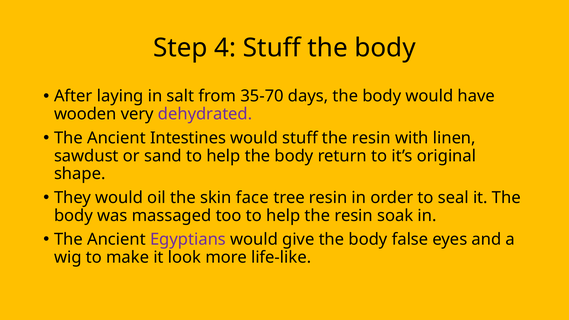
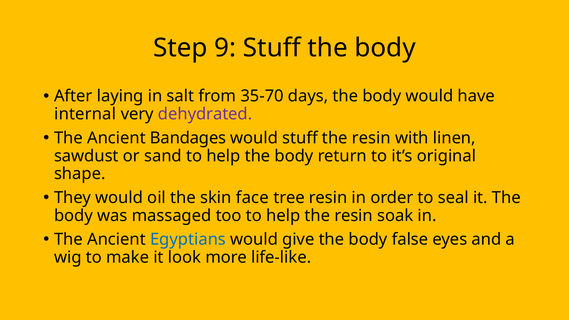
4: 4 -> 9
wooden: wooden -> internal
Intestines: Intestines -> Bandages
Egyptians colour: purple -> blue
